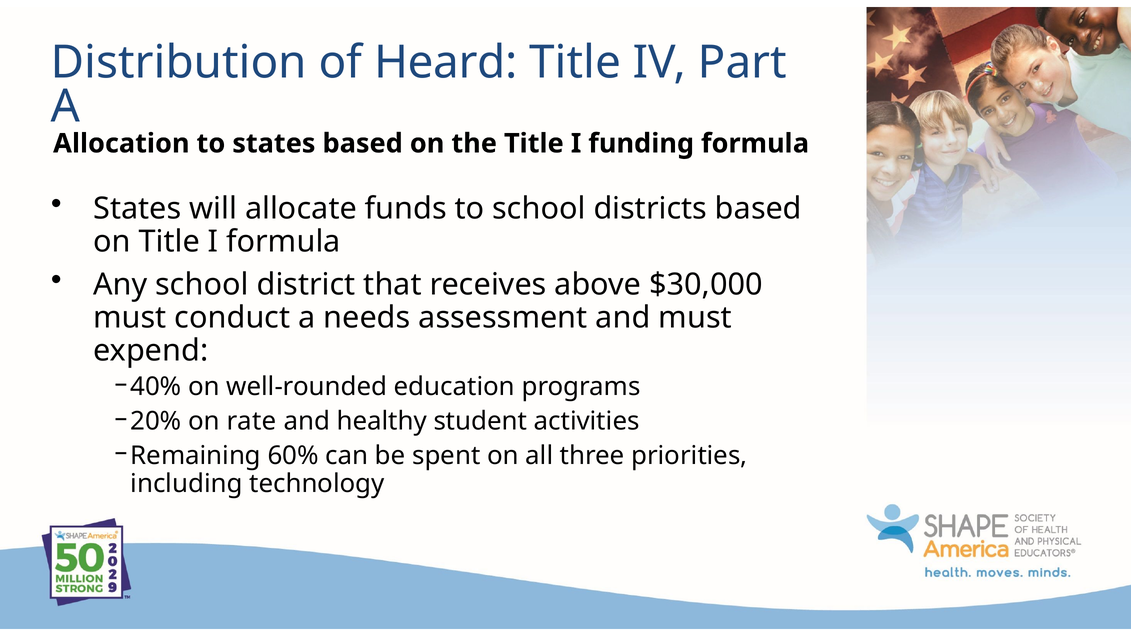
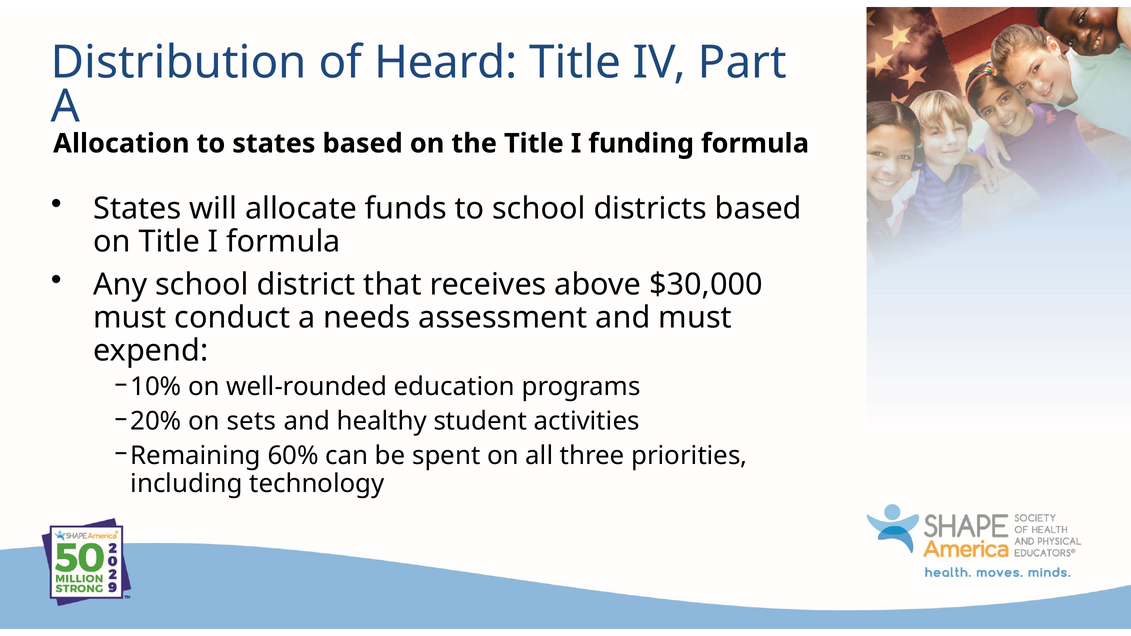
40%: 40% -> 10%
rate: rate -> sets
